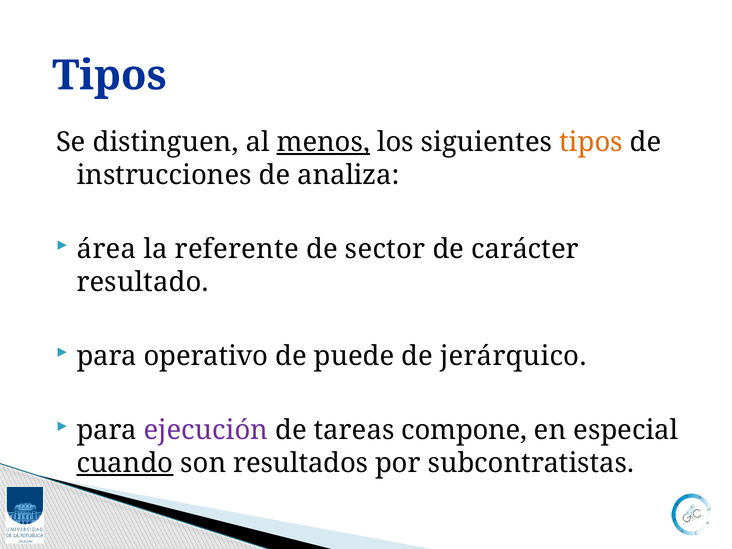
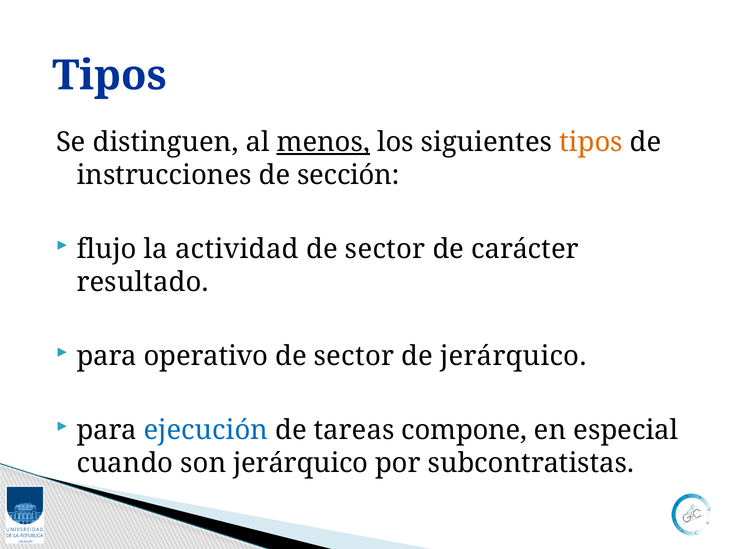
analiza: analiza -> sección
área: área -> flujo
referente: referente -> actividad
puede at (354, 356): puede -> sector
ejecución colour: purple -> blue
cuando underline: present -> none
son resultados: resultados -> jerárquico
